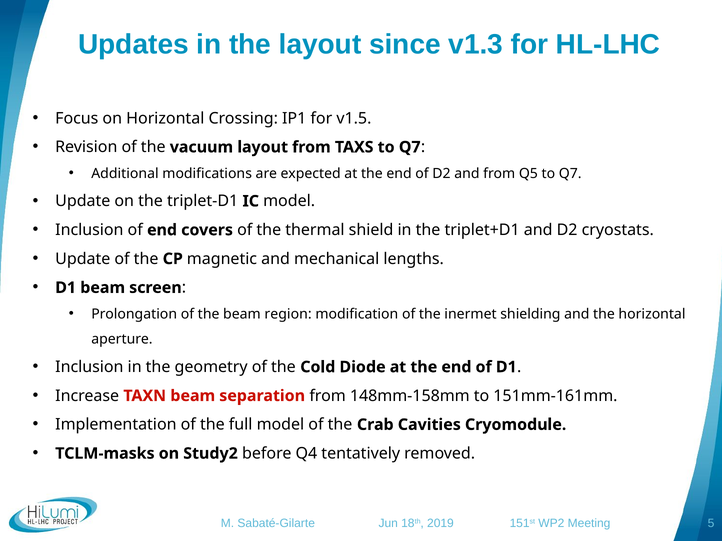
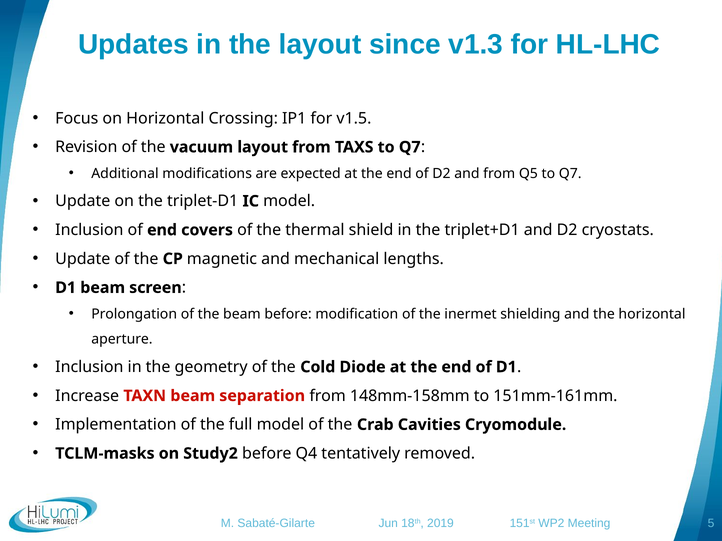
beam region: region -> before
